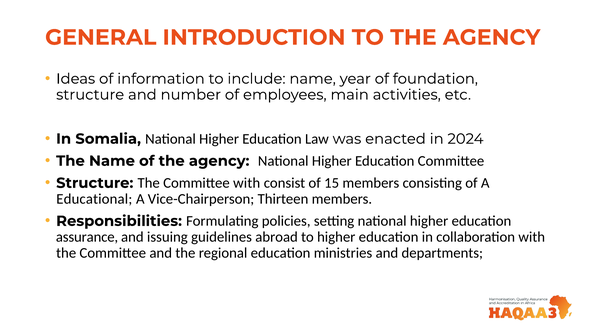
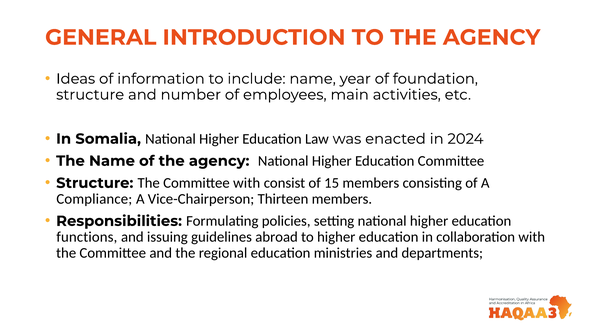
Educational: Educational -> Compliance
assurance: assurance -> functions
